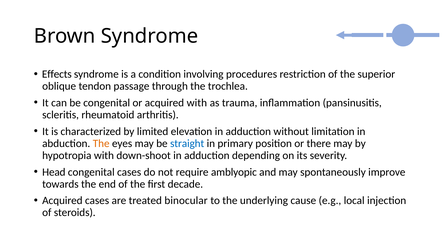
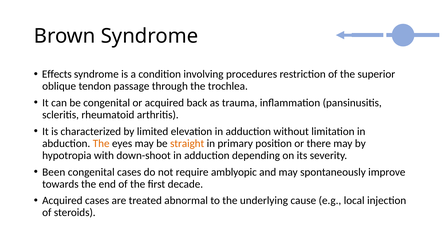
acquired with: with -> back
straight colour: blue -> orange
Head: Head -> Been
binocular: binocular -> abnormal
